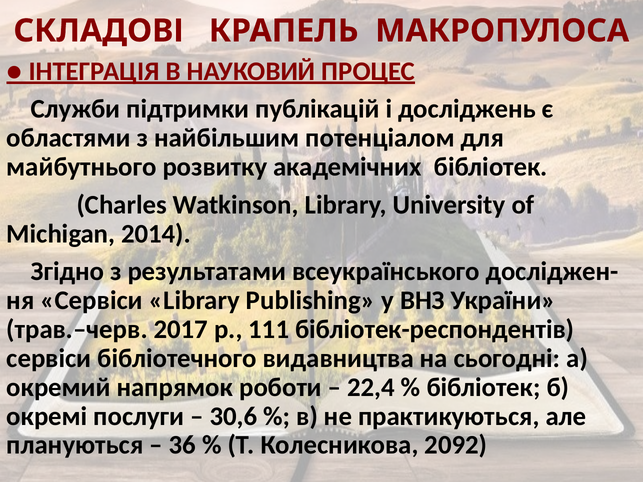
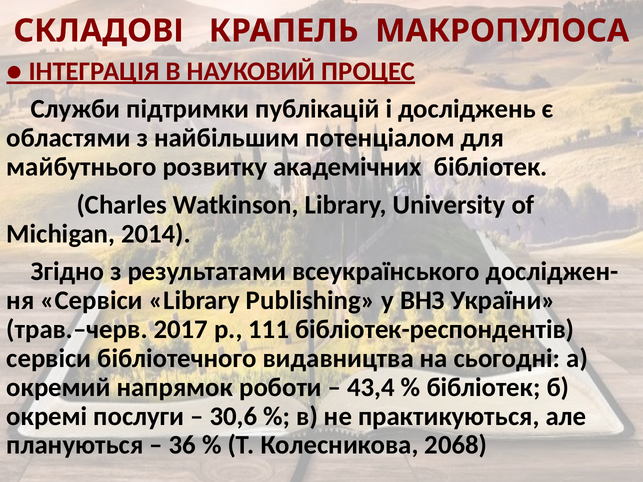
22,4: 22,4 -> 43,4
2092: 2092 -> 2068
